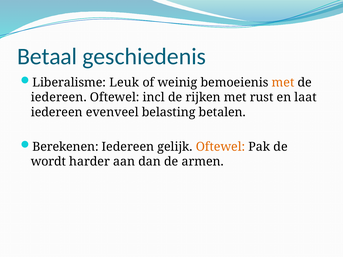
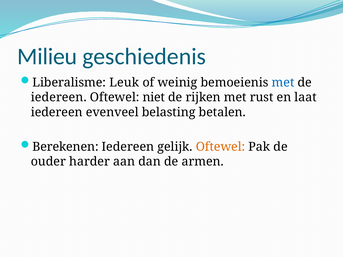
Betaal: Betaal -> Milieu
met at (283, 83) colour: orange -> blue
incl: incl -> niet
wordt: wordt -> ouder
